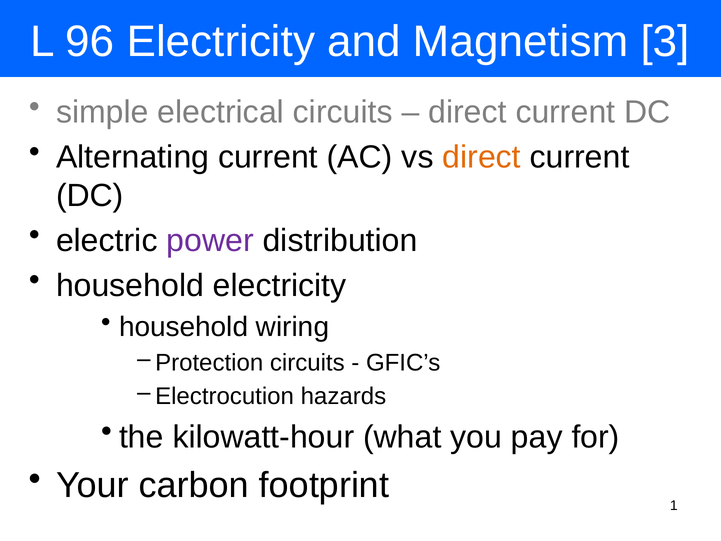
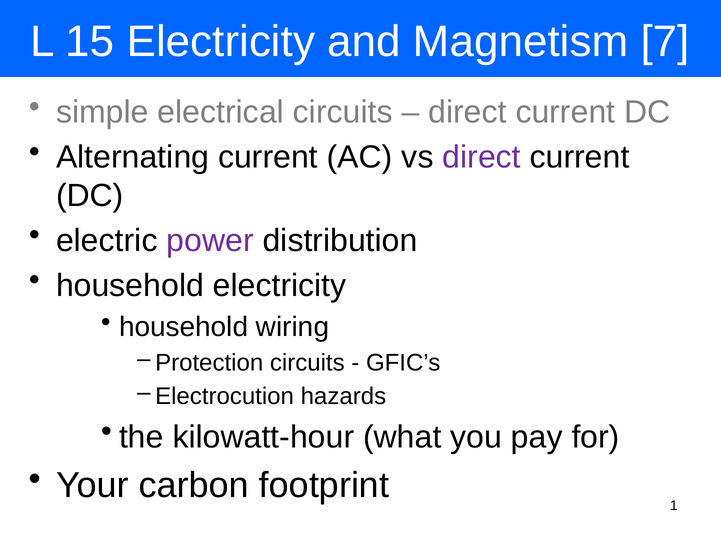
96: 96 -> 15
3: 3 -> 7
direct at (482, 157) colour: orange -> purple
